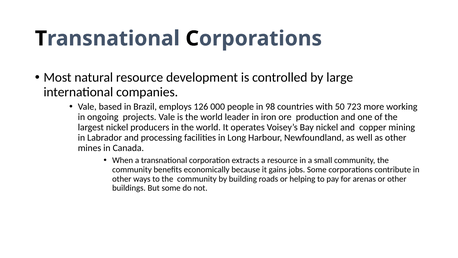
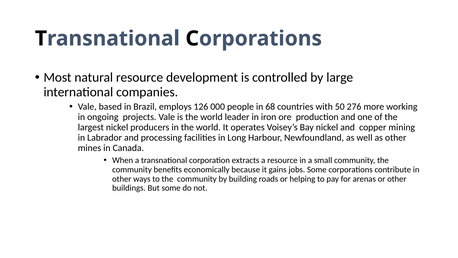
98: 98 -> 68
723: 723 -> 276
